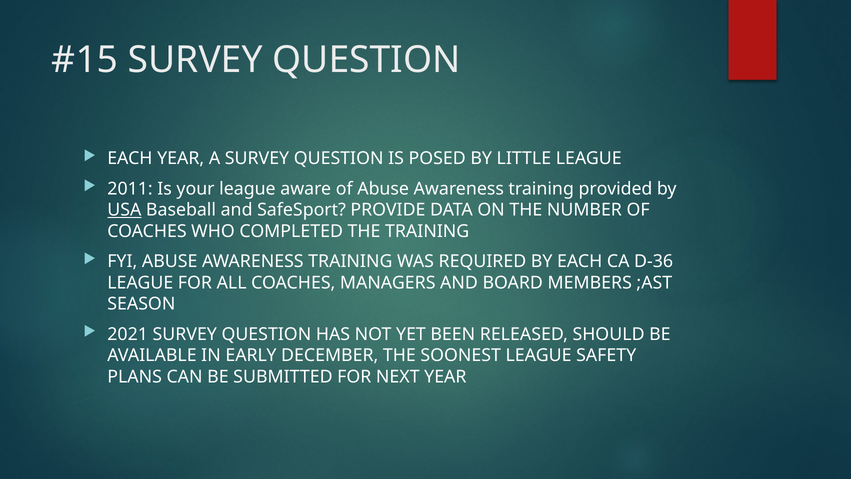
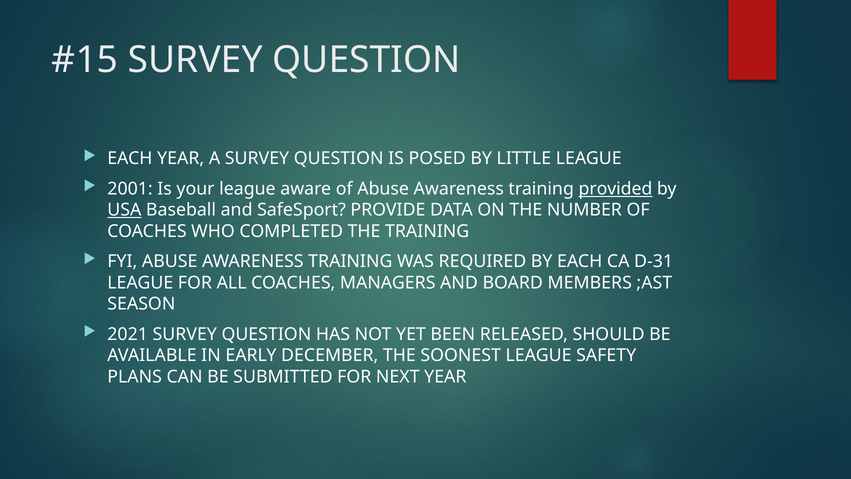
2011: 2011 -> 2001
provided underline: none -> present
D-36: D-36 -> D-31
